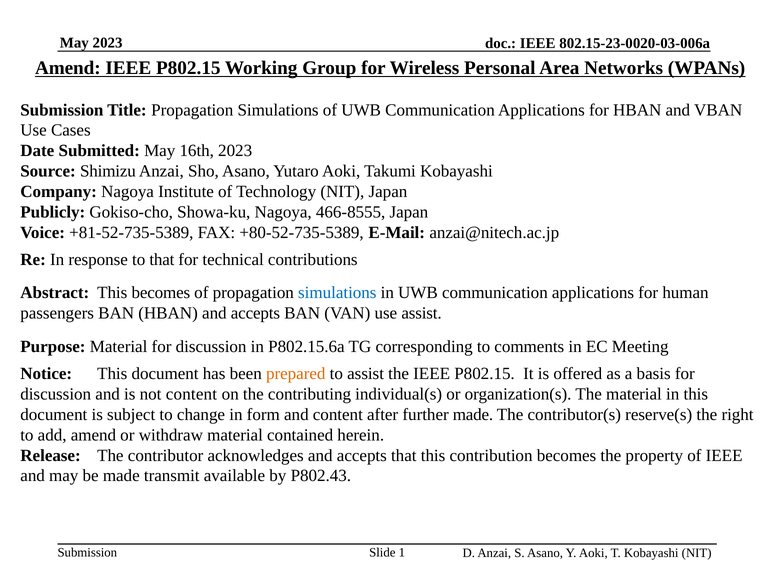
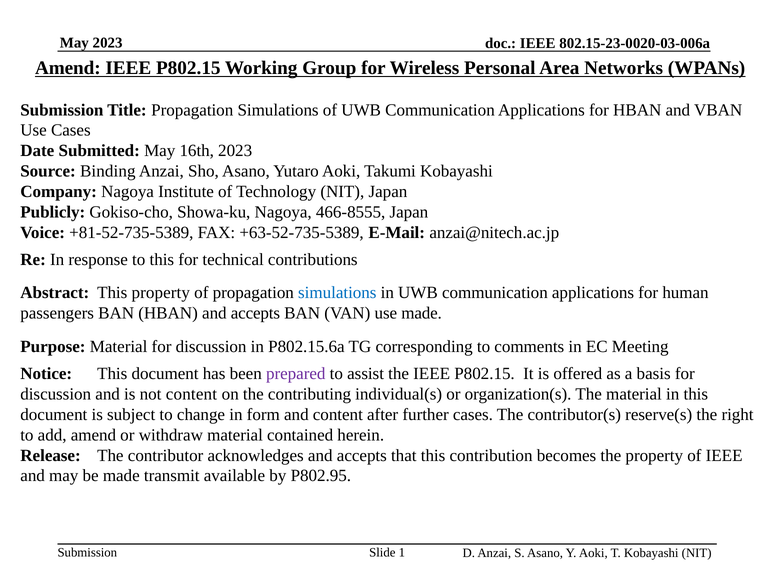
Shimizu: Shimizu -> Binding
+80-52-735-5389: +80-52-735-5389 -> +63-52-735-5389
to that: that -> this
This becomes: becomes -> property
use assist: assist -> made
prepared colour: orange -> purple
further made: made -> cases
P802.43: P802.43 -> P802.95
